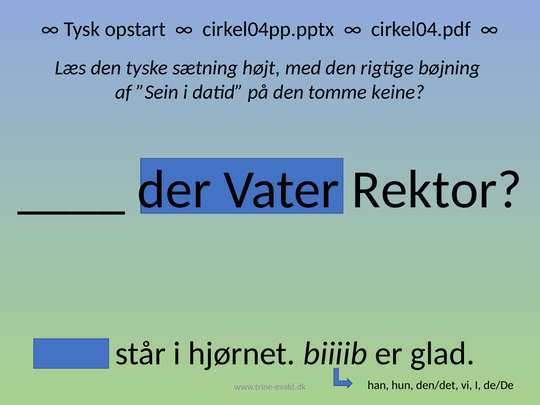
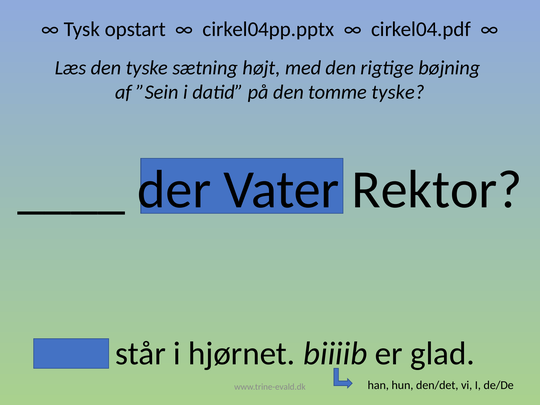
tomme keine: keine -> tyske
